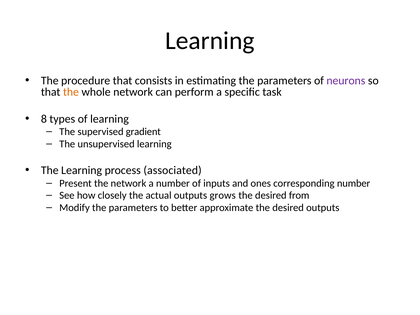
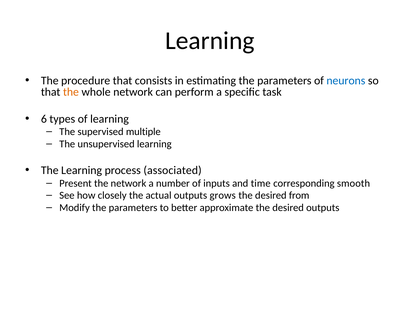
neurons colour: purple -> blue
8: 8 -> 6
gradient: gradient -> multiple
ones: ones -> time
corresponding number: number -> smooth
